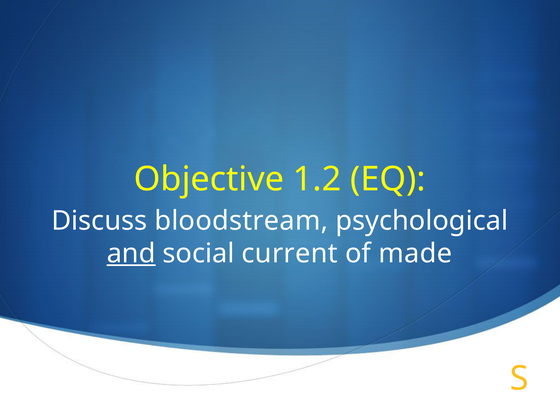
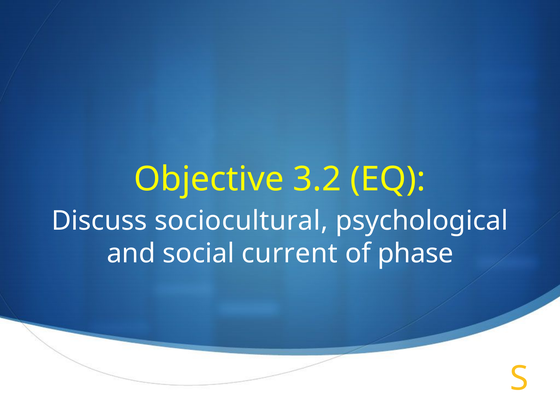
1.2: 1.2 -> 3.2
bloodstream: bloodstream -> sociocultural
and underline: present -> none
made: made -> phase
